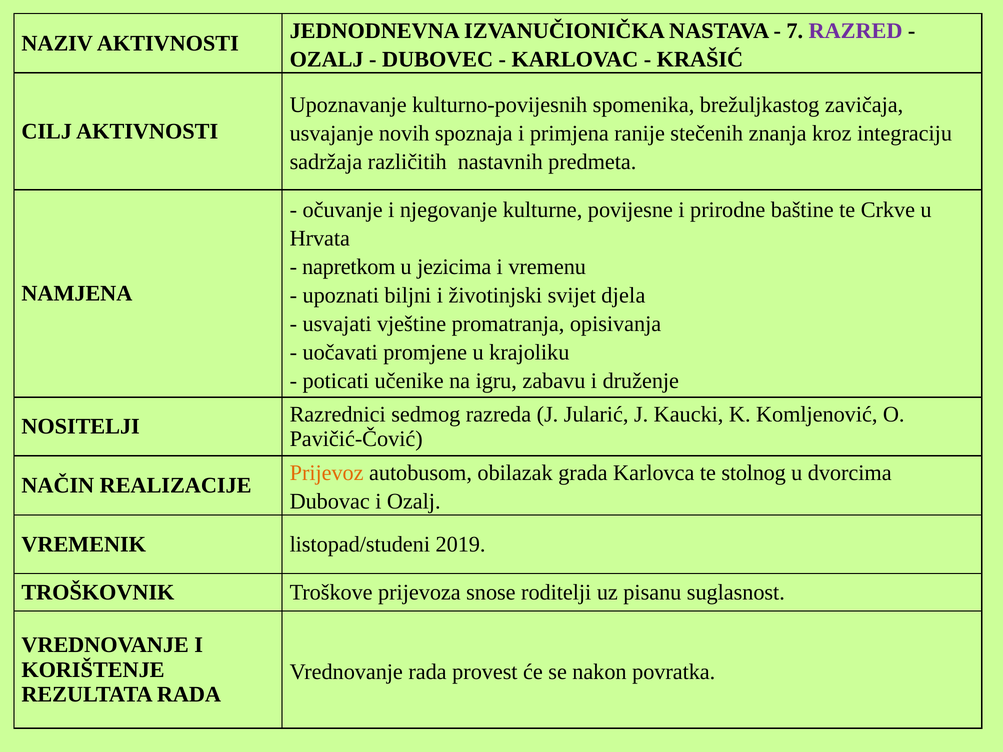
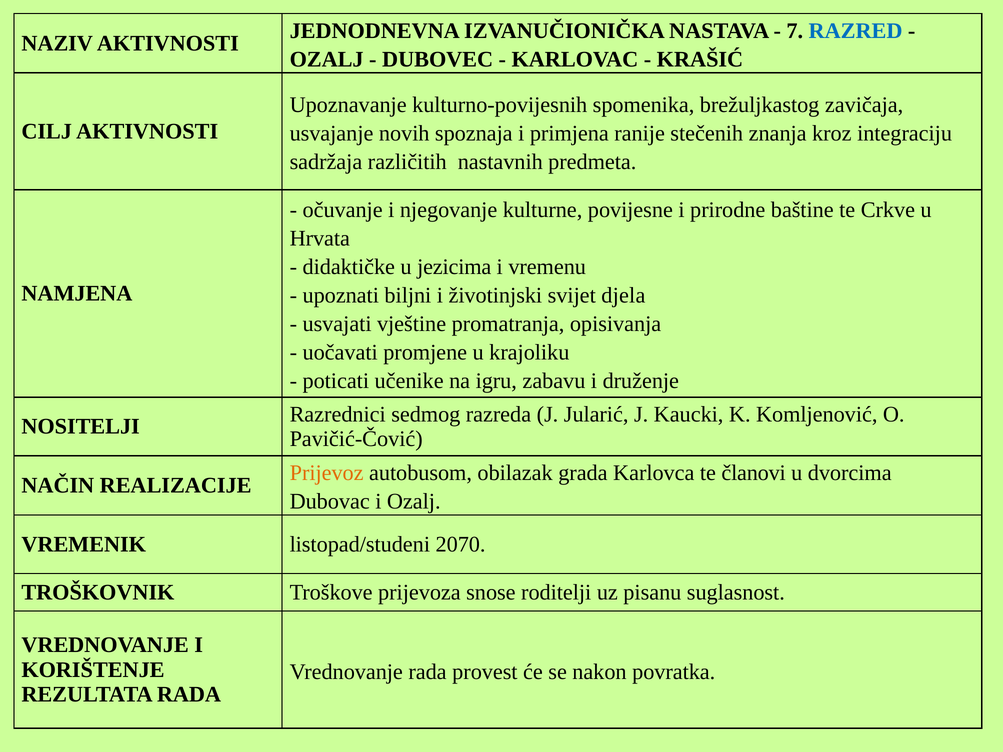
RAZRED colour: purple -> blue
napretkom: napretkom -> didaktičke
stolnog: stolnog -> članovi
2019: 2019 -> 2070
